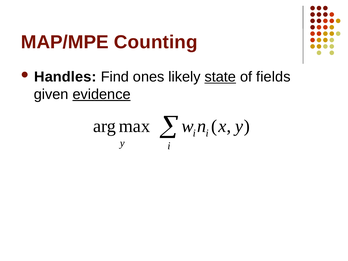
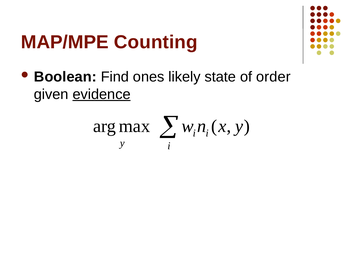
Handles: Handles -> Boolean
state underline: present -> none
fields: fields -> order
